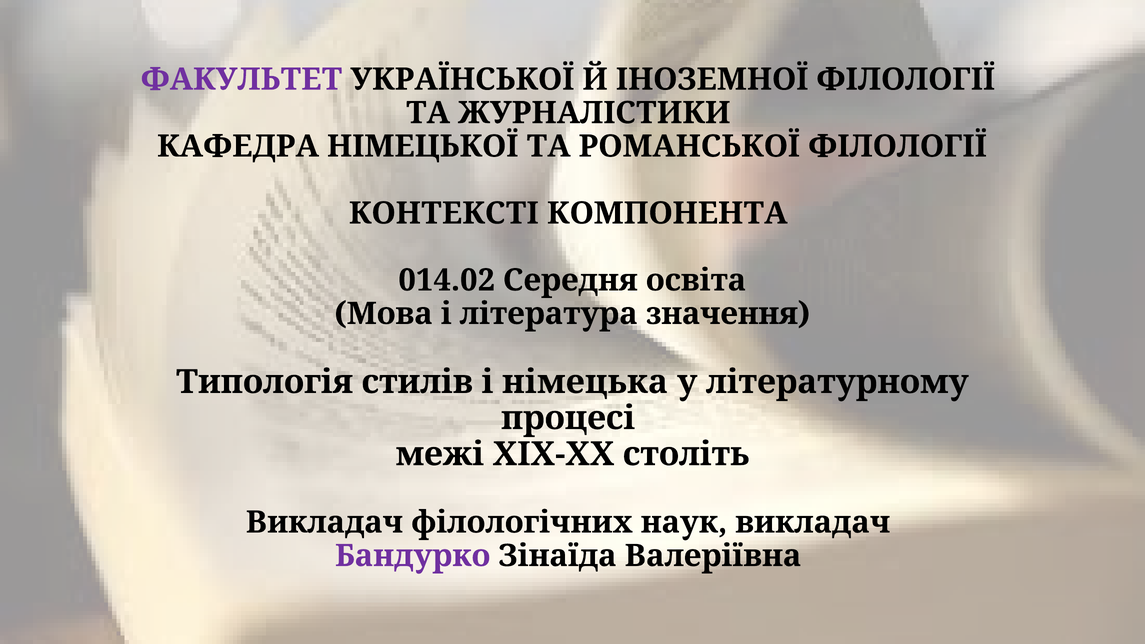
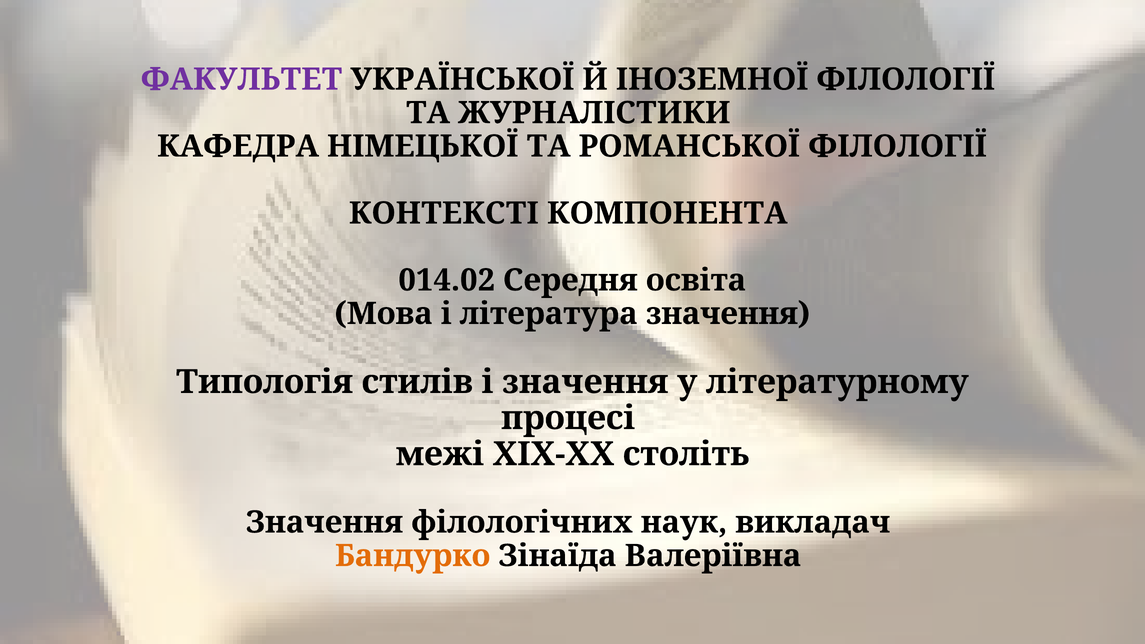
і німецька: німецька -> значення
Викладач at (324, 522): Викладач -> Значення
Бандурко colour: purple -> orange
